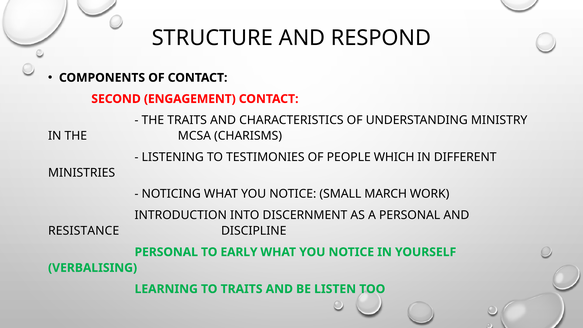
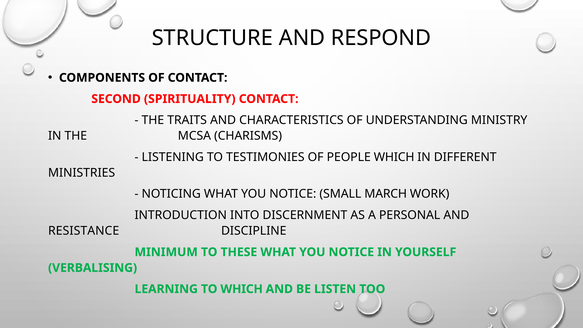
ENGAGEMENT: ENGAGEMENT -> SPIRITUALITY
PERSONAL at (166, 252): PERSONAL -> MINIMUM
EARLY: EARLY -> THESE
TO TRAITS: TRAITS -> WHICH
